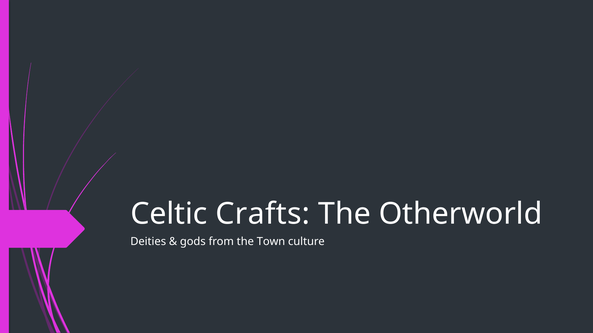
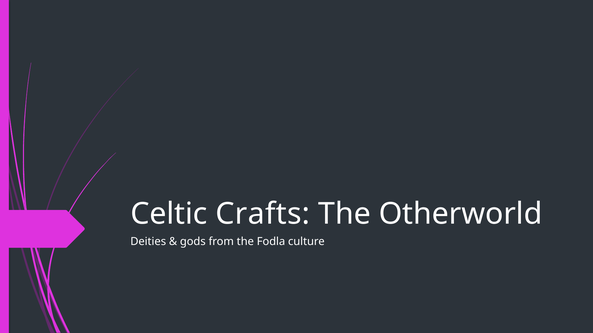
Town: Town -> Fodla
